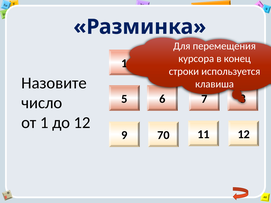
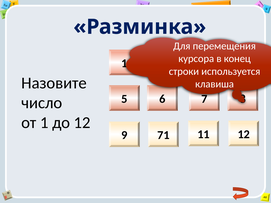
70: 70 -> 71
